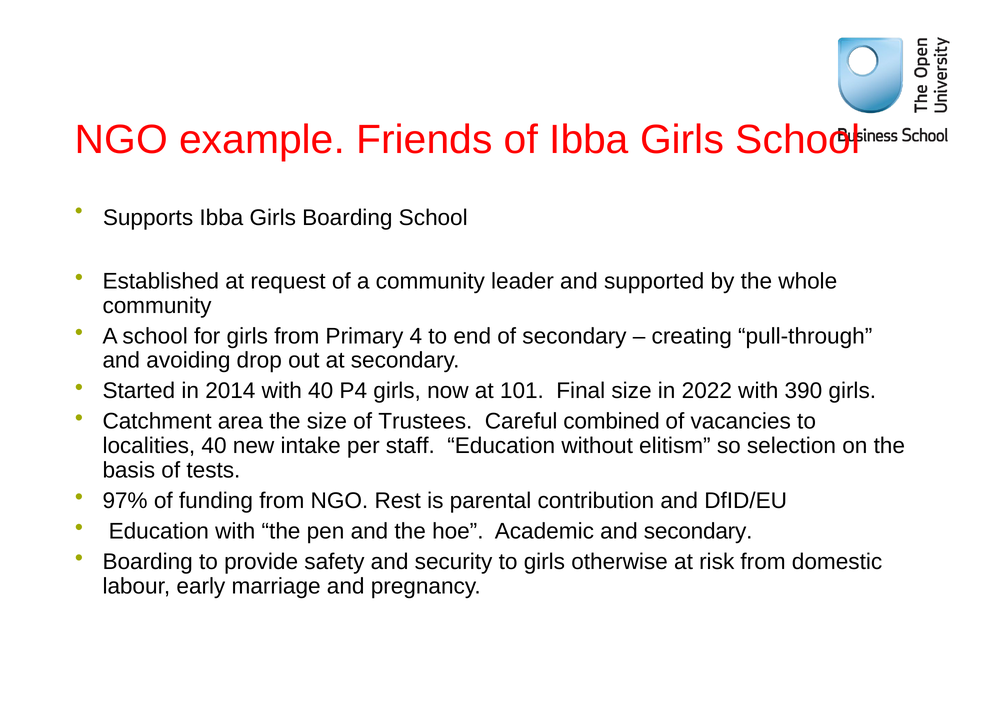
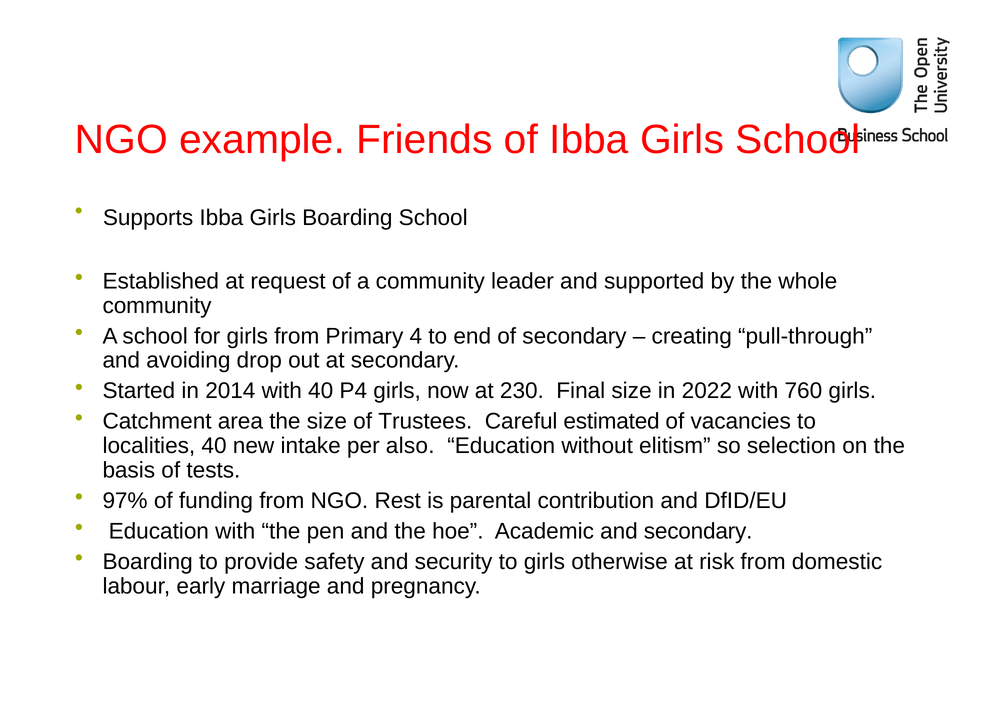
101: 101 -> 230
390: 390 -> 760
combined: combined -> estimated
staff: staff -> also
